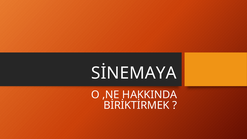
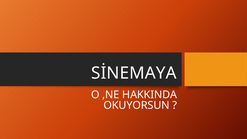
BİRİKTİRMEK: BİRİKTİRMEK -> OKUYORSUN
